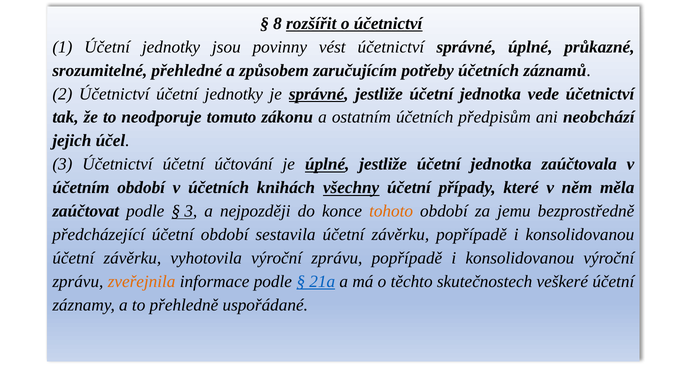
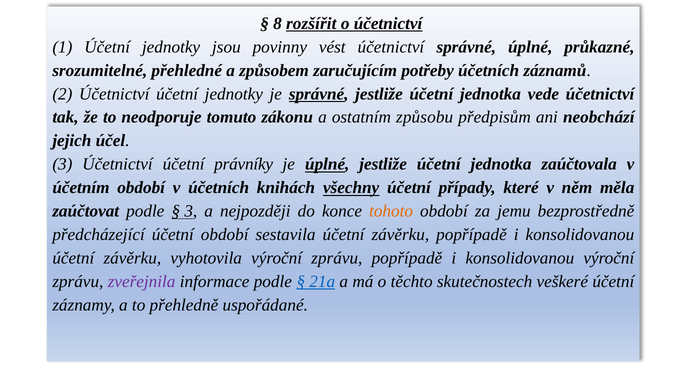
ostatním účetních: účetních -> způsobu
účtování: účtování -> právníky
zveřejnila colour: orange -> purple
